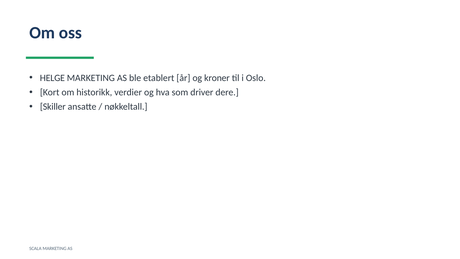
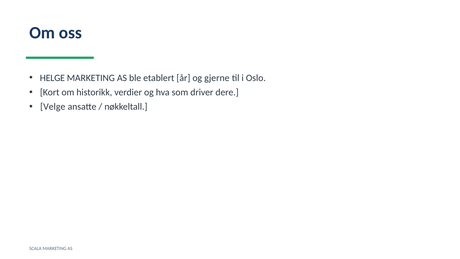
kroner: kroner -> gjerne
Skiller: Skiller -> Velge
